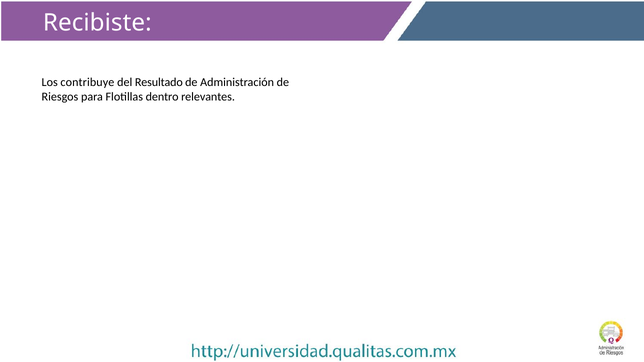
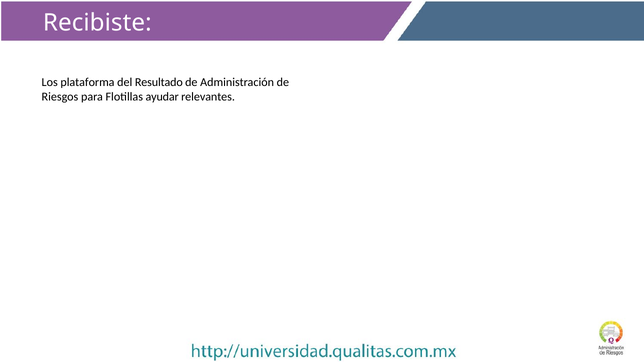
contribuye: contribuye -> plataforma
dentro: dentro -> ayudar
